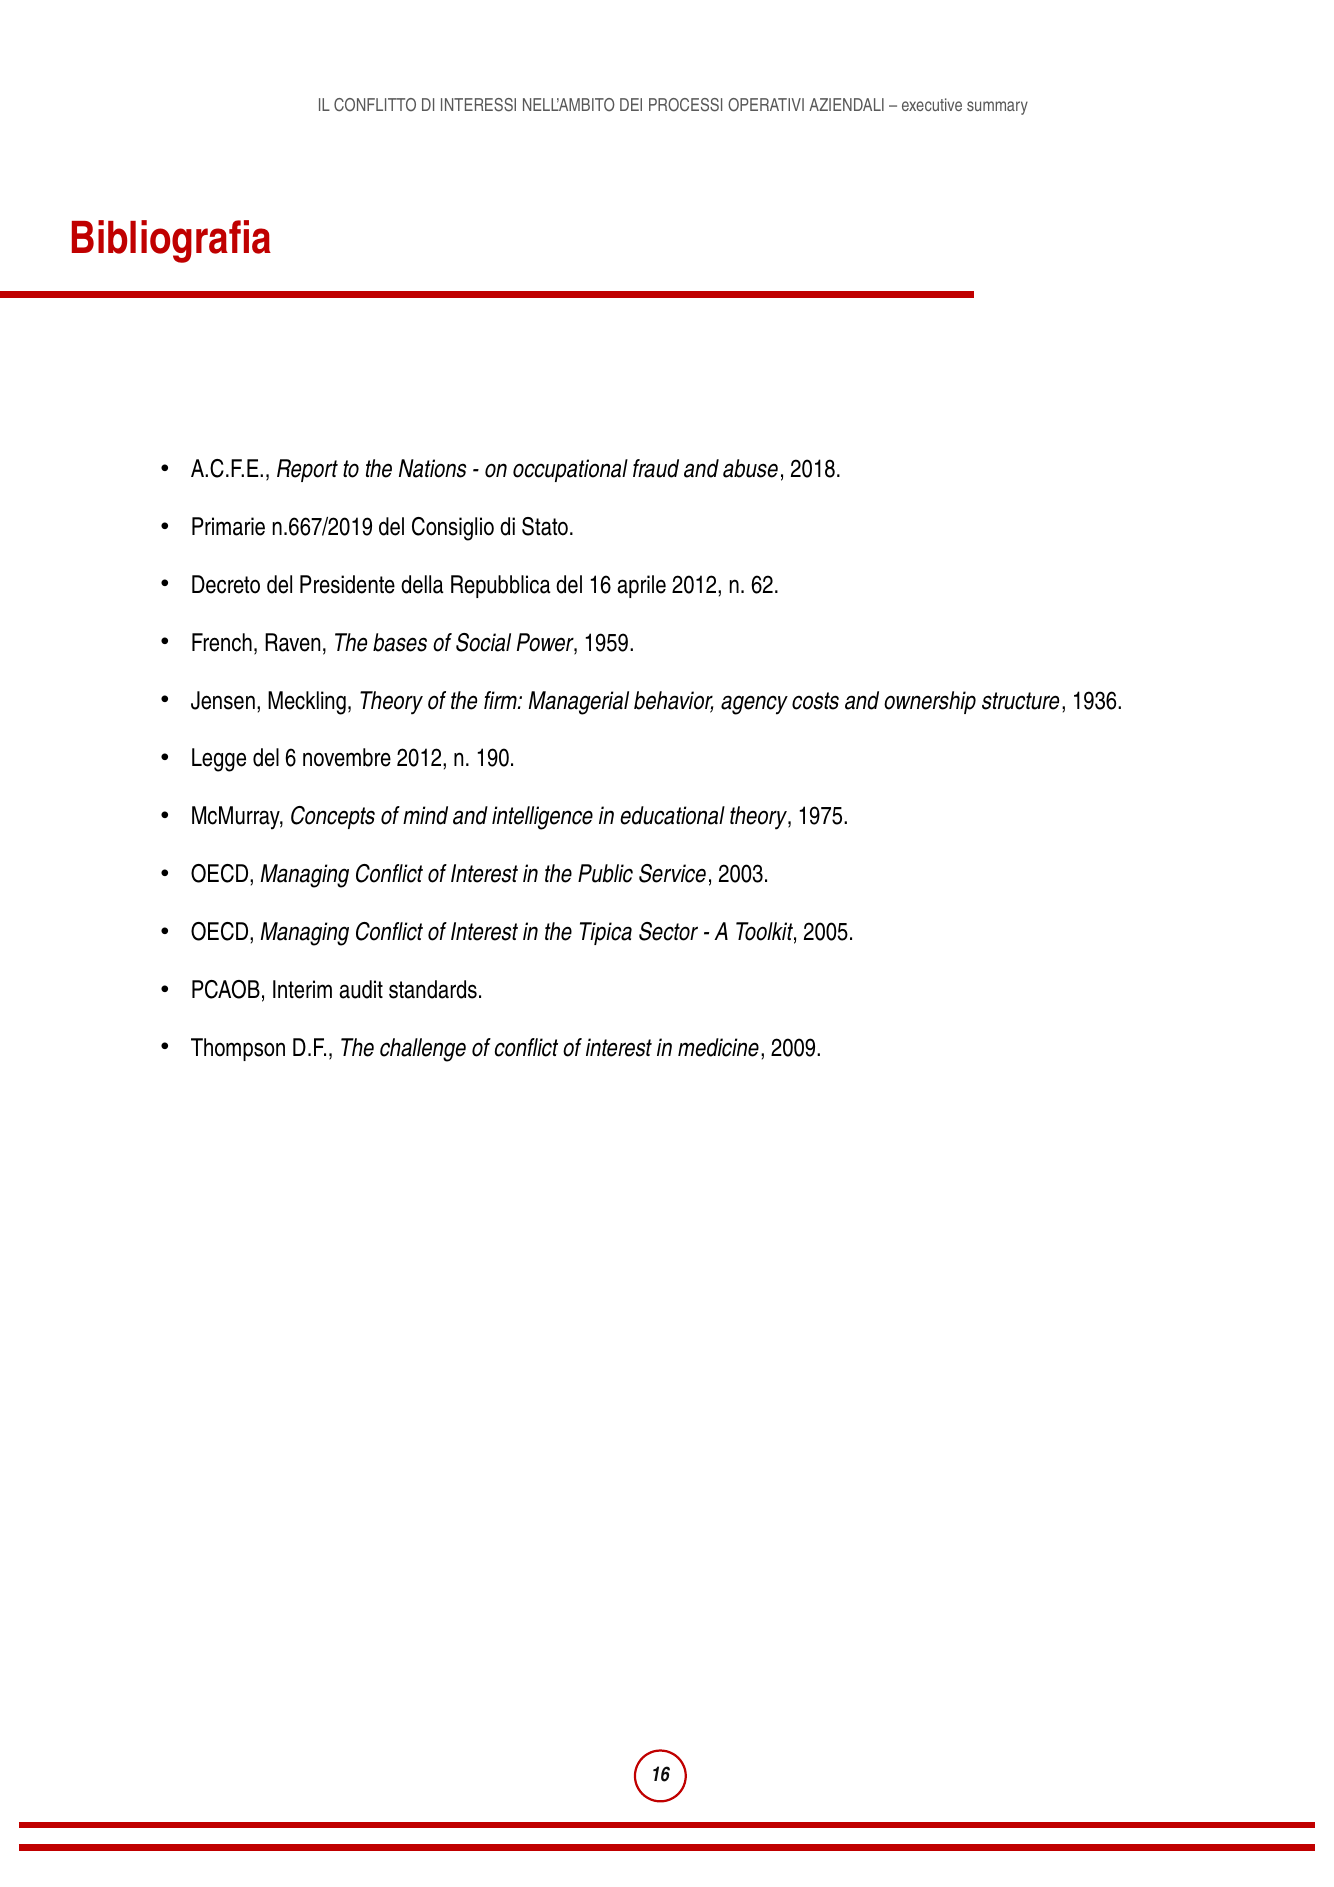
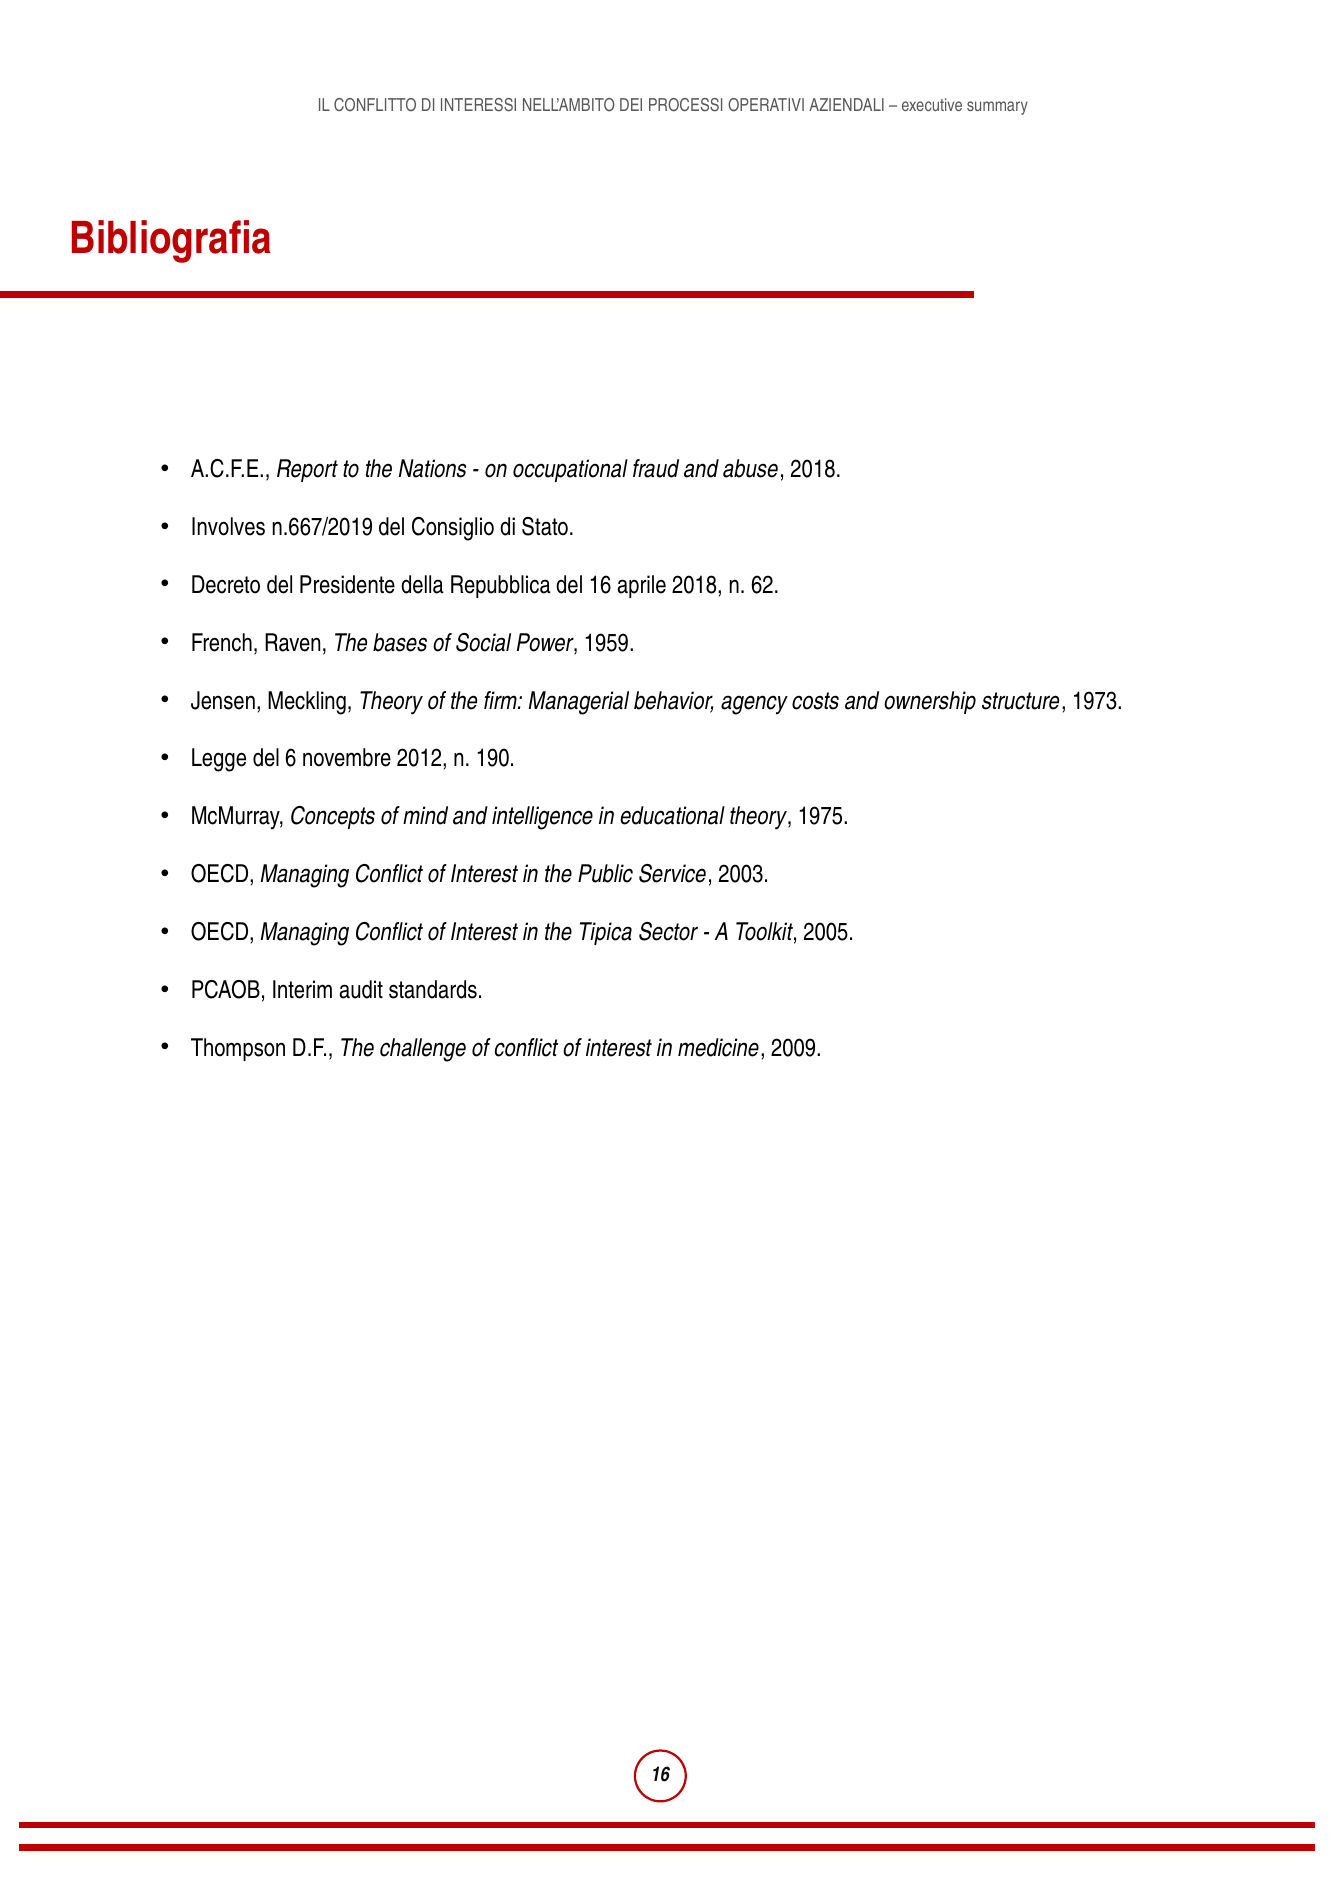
Primarie: Primarie -> Involves
aprile 2012: 2012 -> 2018
1936: 1936 -> 1973
